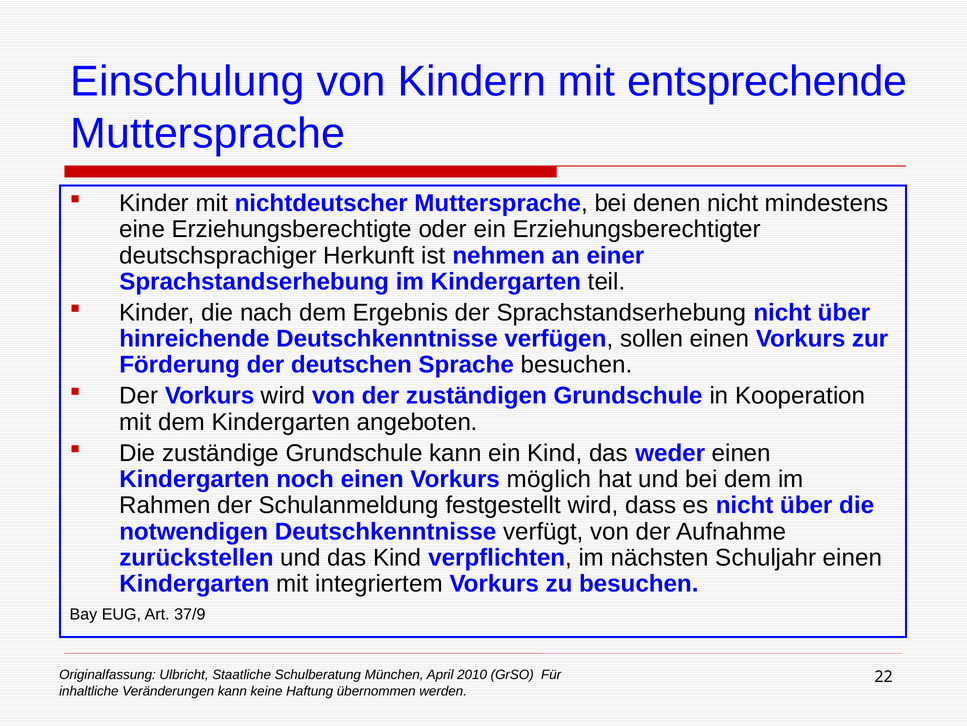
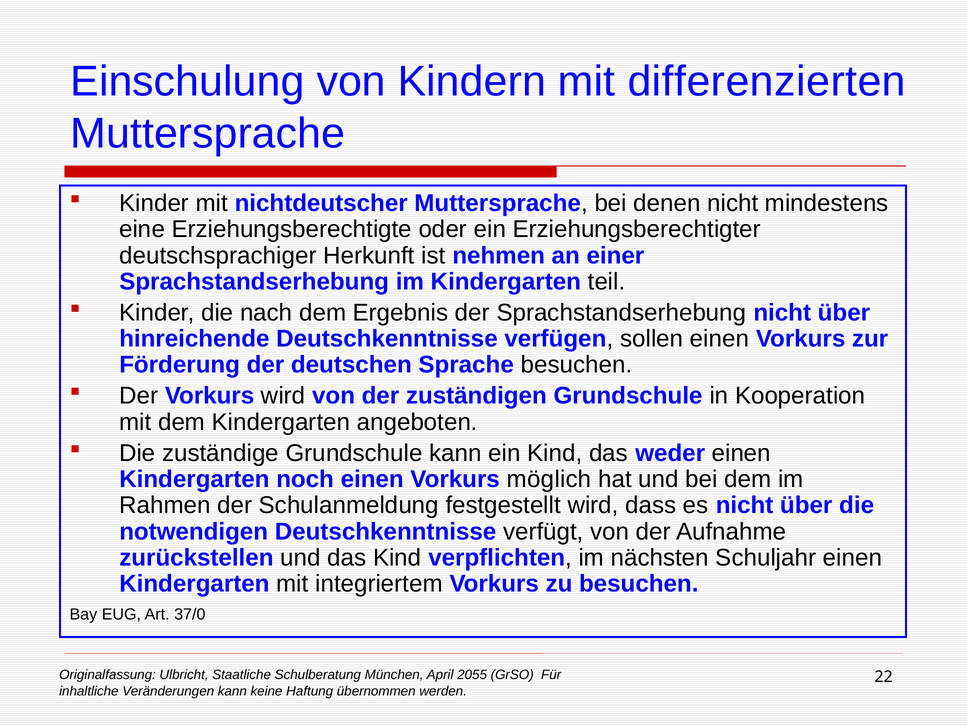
entsprechende: entsprechende -> differenzierten
37/9: 37/9 -> 37/0
2010: 2010 -> 2055
